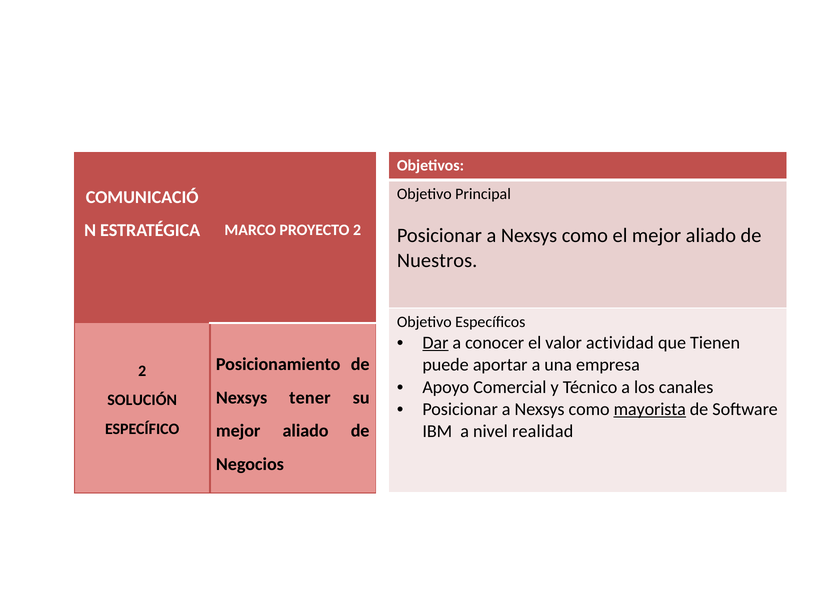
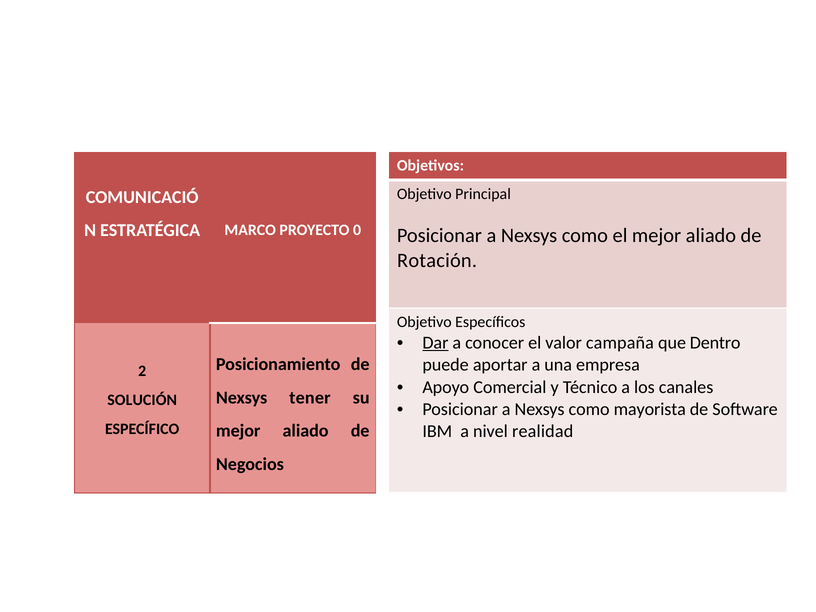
PROYECTO 2: 2 -> 0
Nuestros: Nuestros -> Rotación
actividad: actividad -> campaña
Tienen: Tienen -> Dentro
mayorista underline: present -> none
